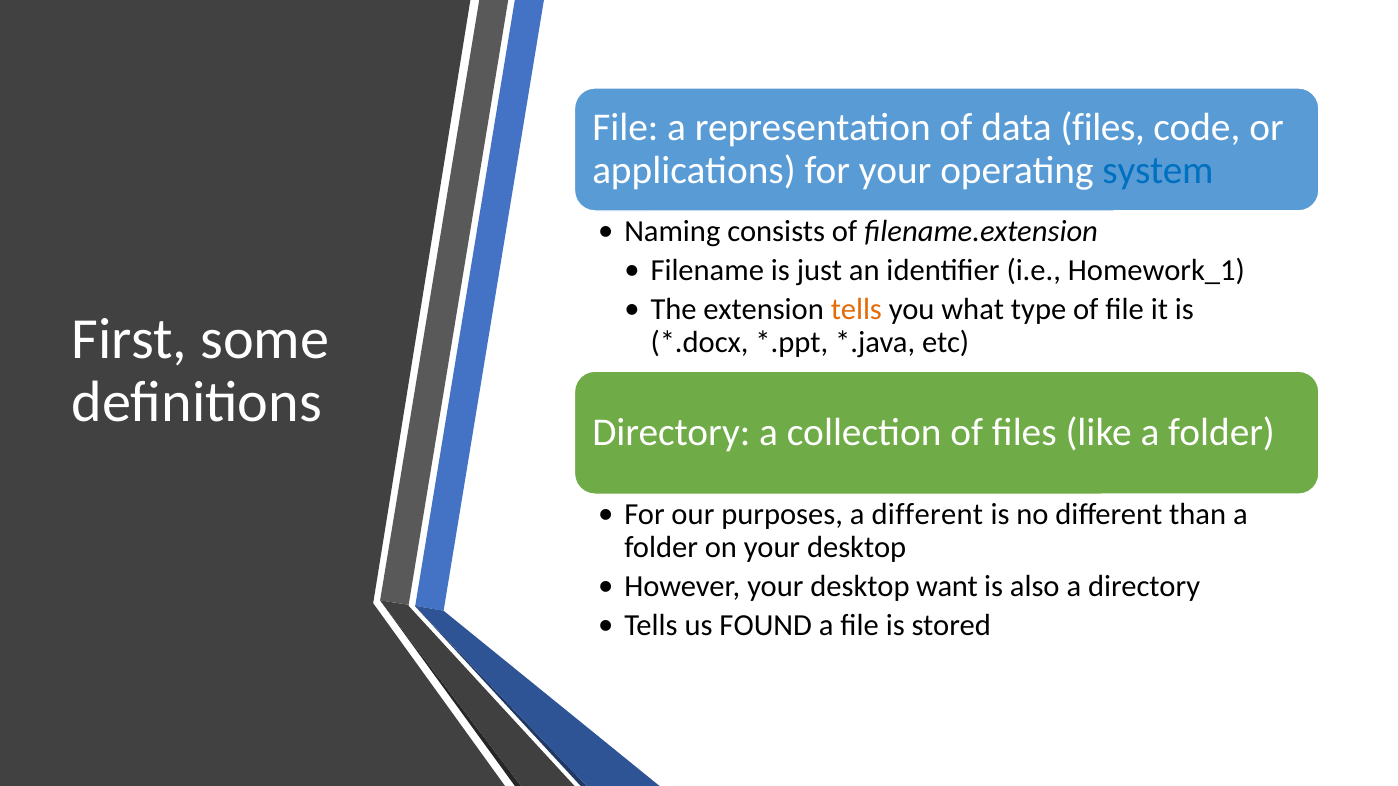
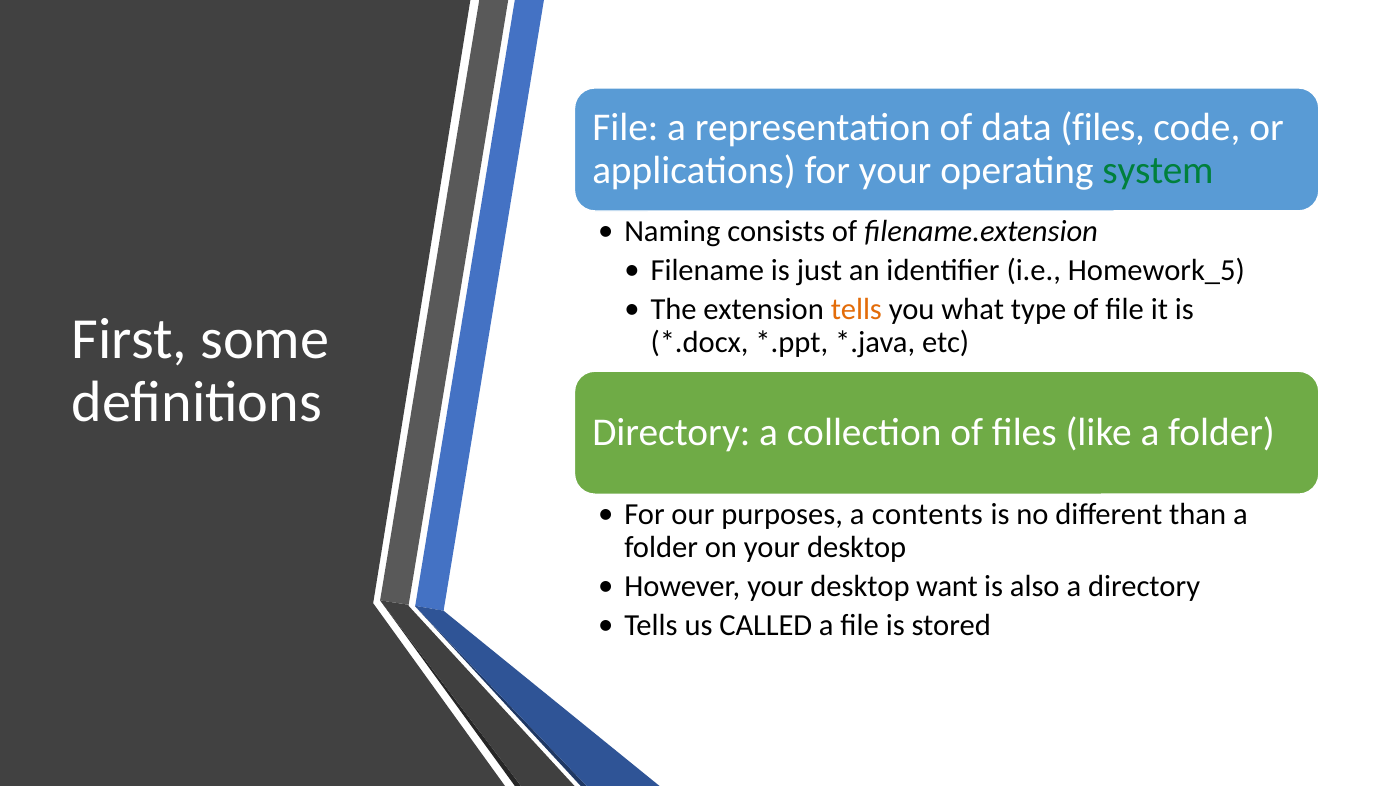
system colour: blue -> green
Homework_1: Homework_1 -> Homework_5
a different: different -> contents
FOUND: FOUND -> CALLED
